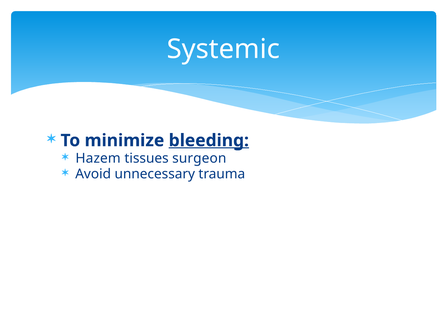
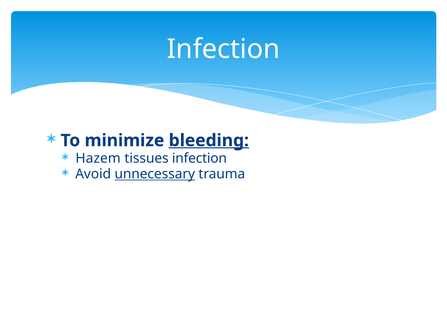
Systemic at (223, 49): Systemic -> Infection
tissues surgeon: surgeon -> infection
unnecessary underline: none -> present
